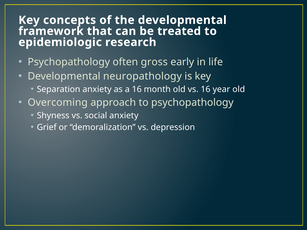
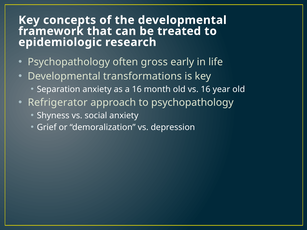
neuropathology: neuropathology -> transformations
Overcoming: Overcoming -> Refrigerator
